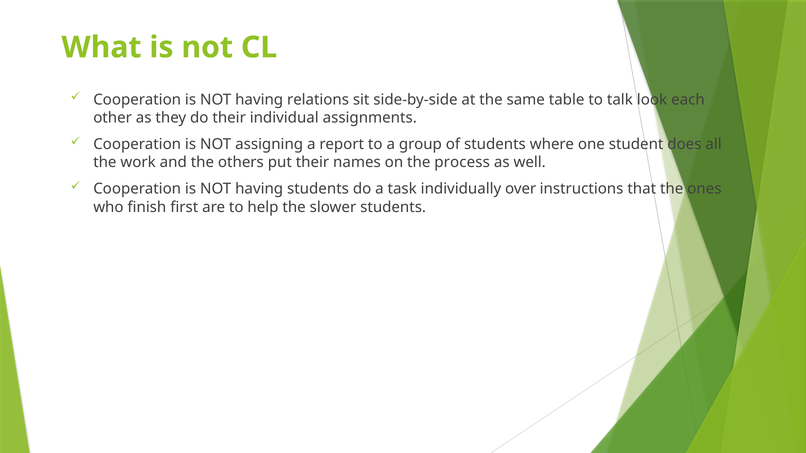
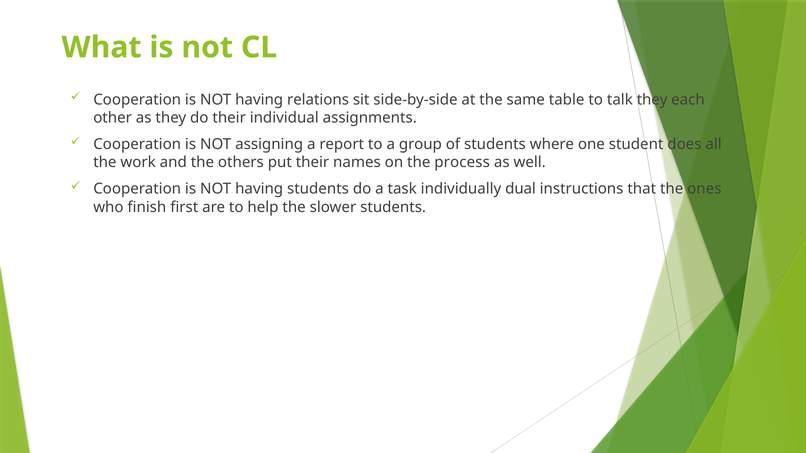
talk look: look -> they
over: over -> dual
